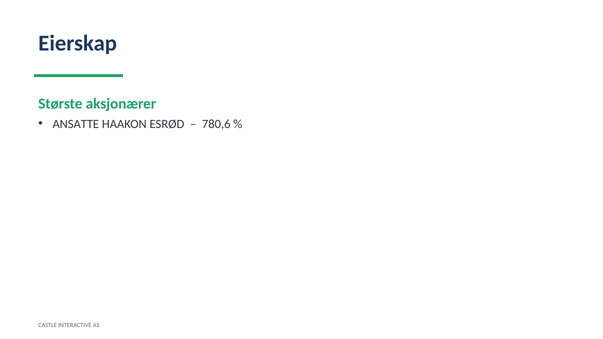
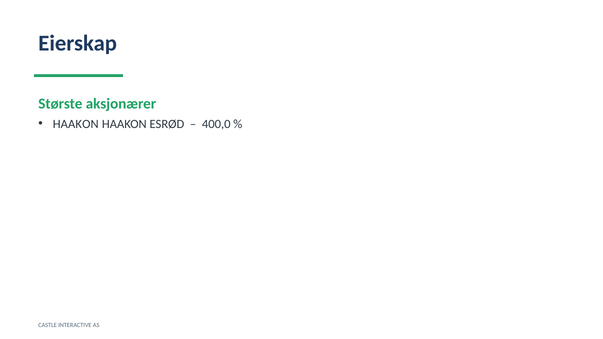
ANSATTE at (76, 124): ANSATTE -> HAAKON
780,6: 780,6 -> 400,0
